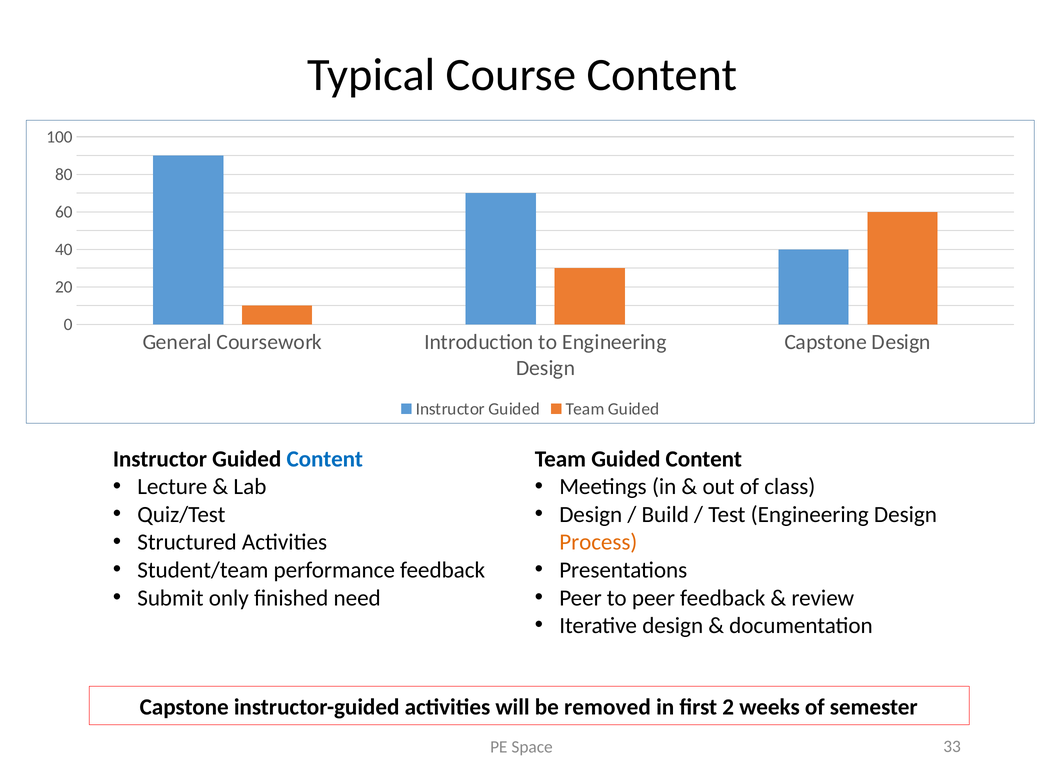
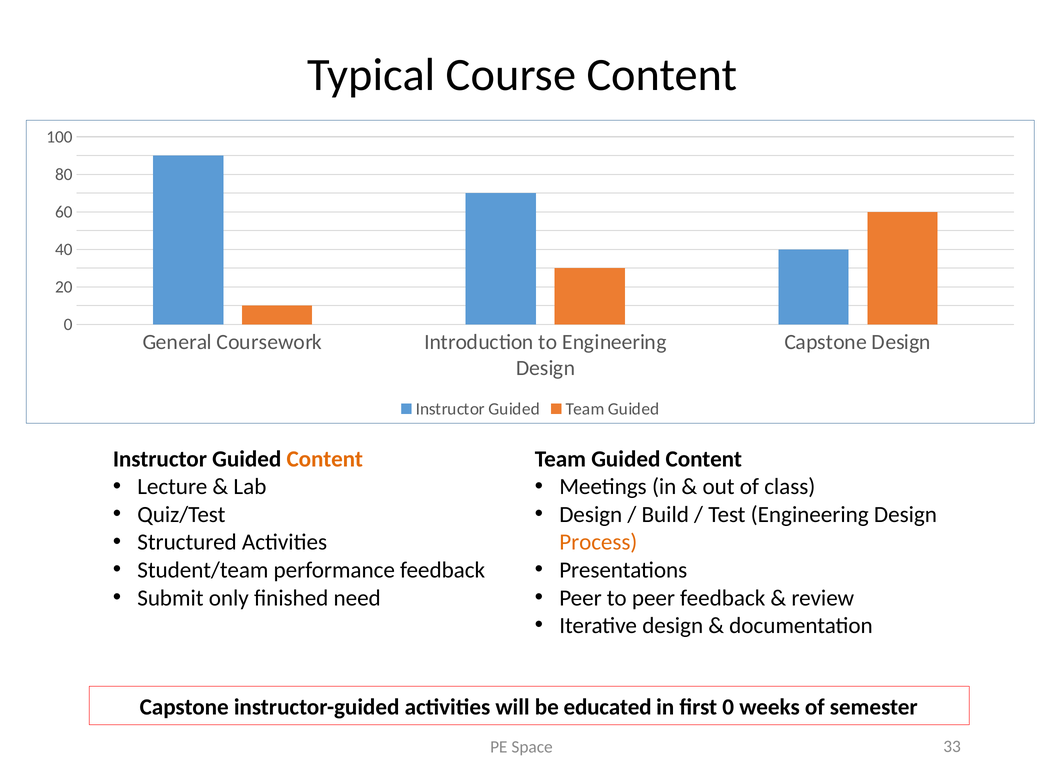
Content at (325, 459) colour: blue -> orange
removed: removed -> educated
first 2: 2 -> 0
